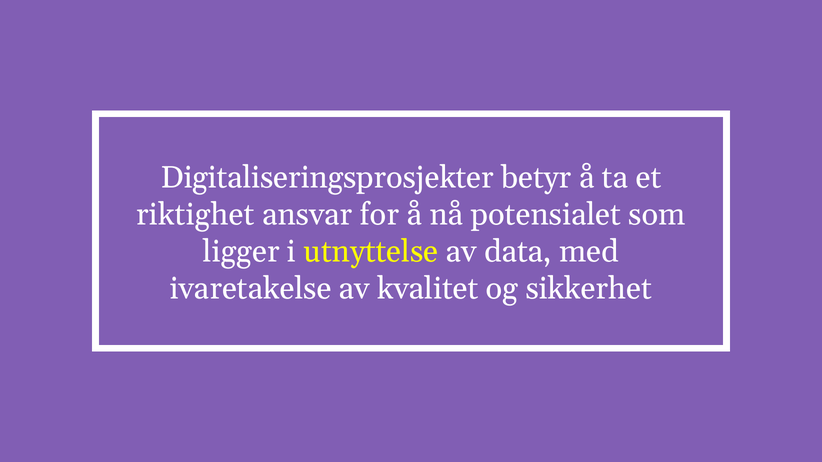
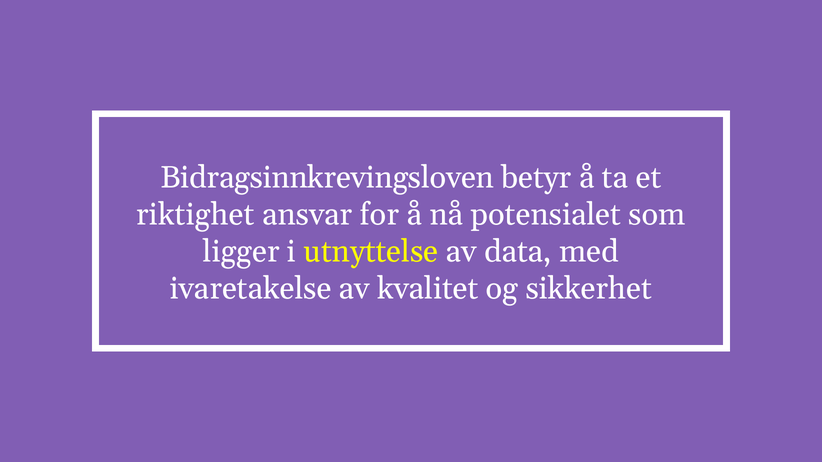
Digitaliseringsprosjekter: Digitaliseringsprosjekter -> Bidragsinnkrevingsloven
